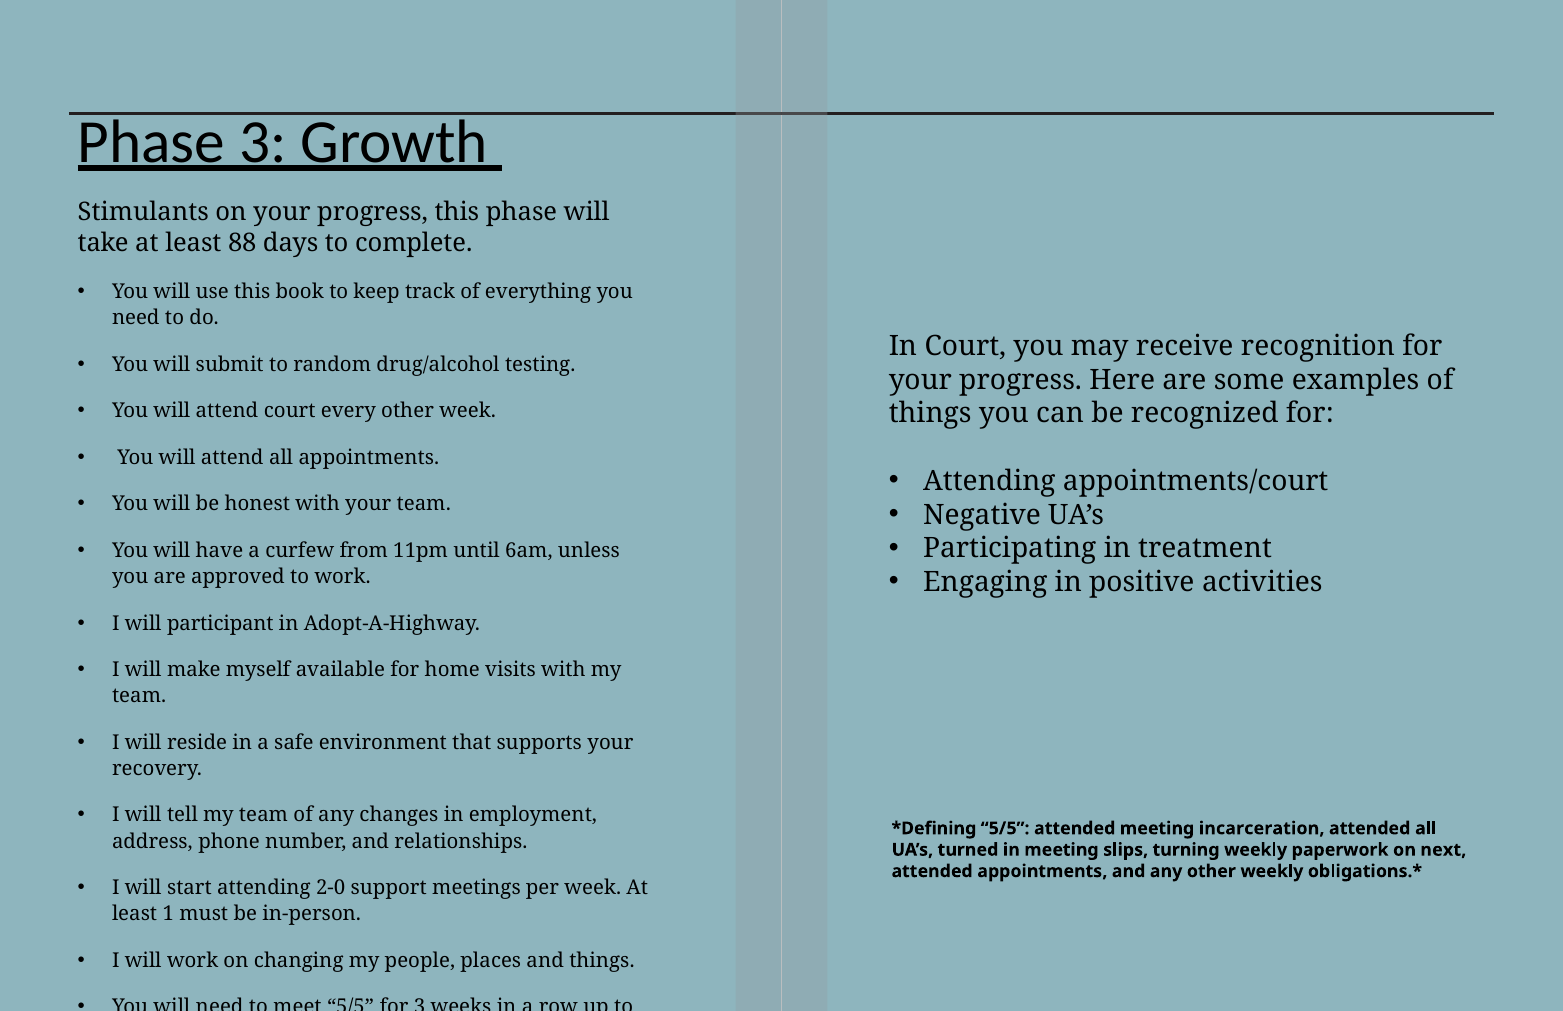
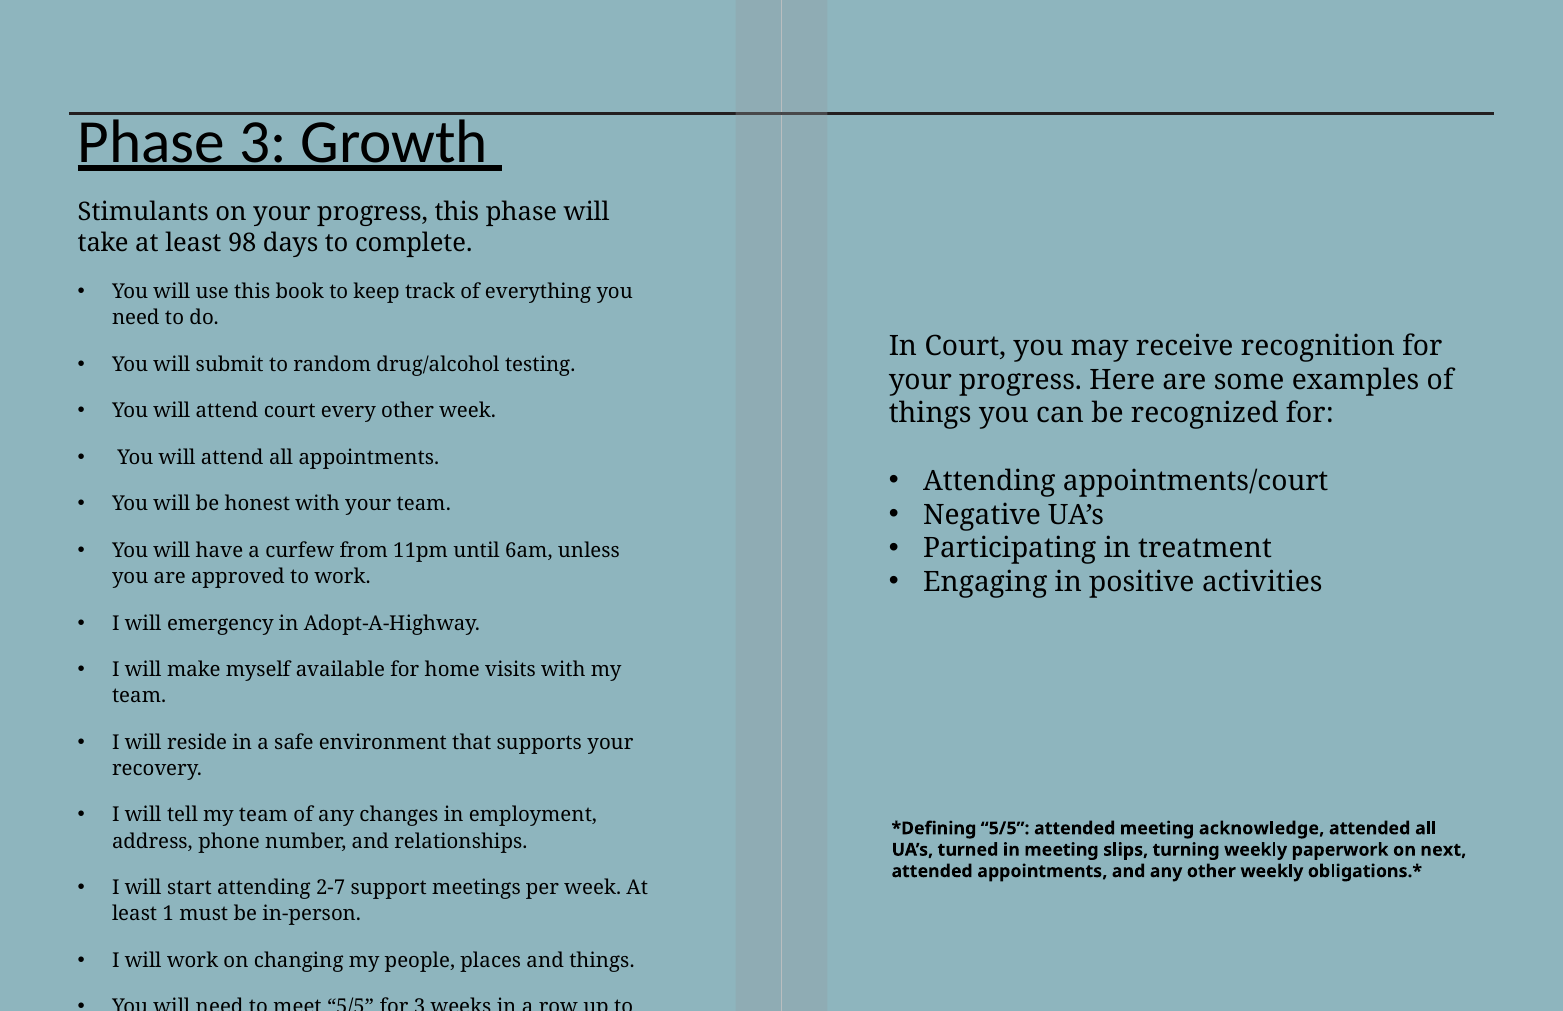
88: 88 -> 98
participant: participant -> emergency
incarceration: incarceration -> acknowledge
2-0: 2-0 -> 2-7
